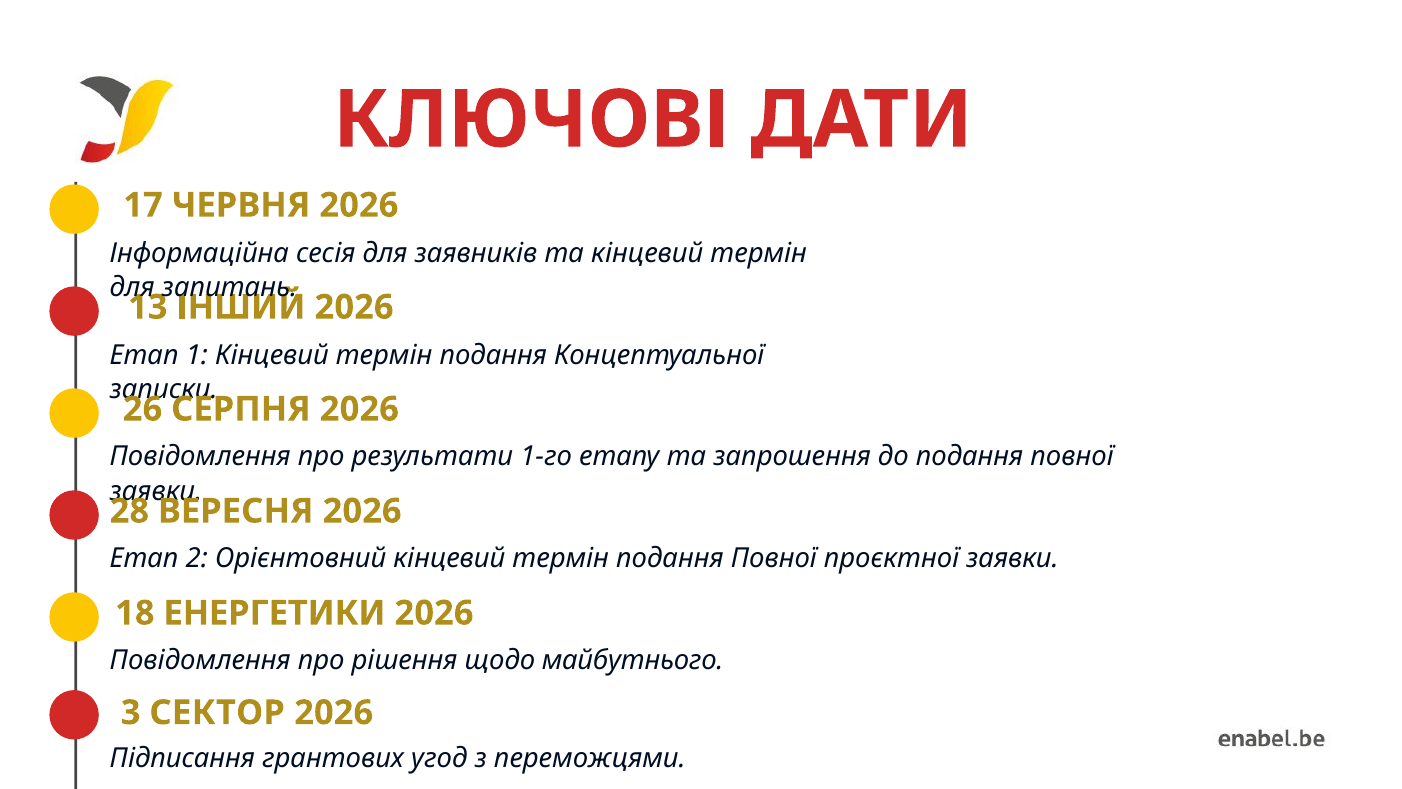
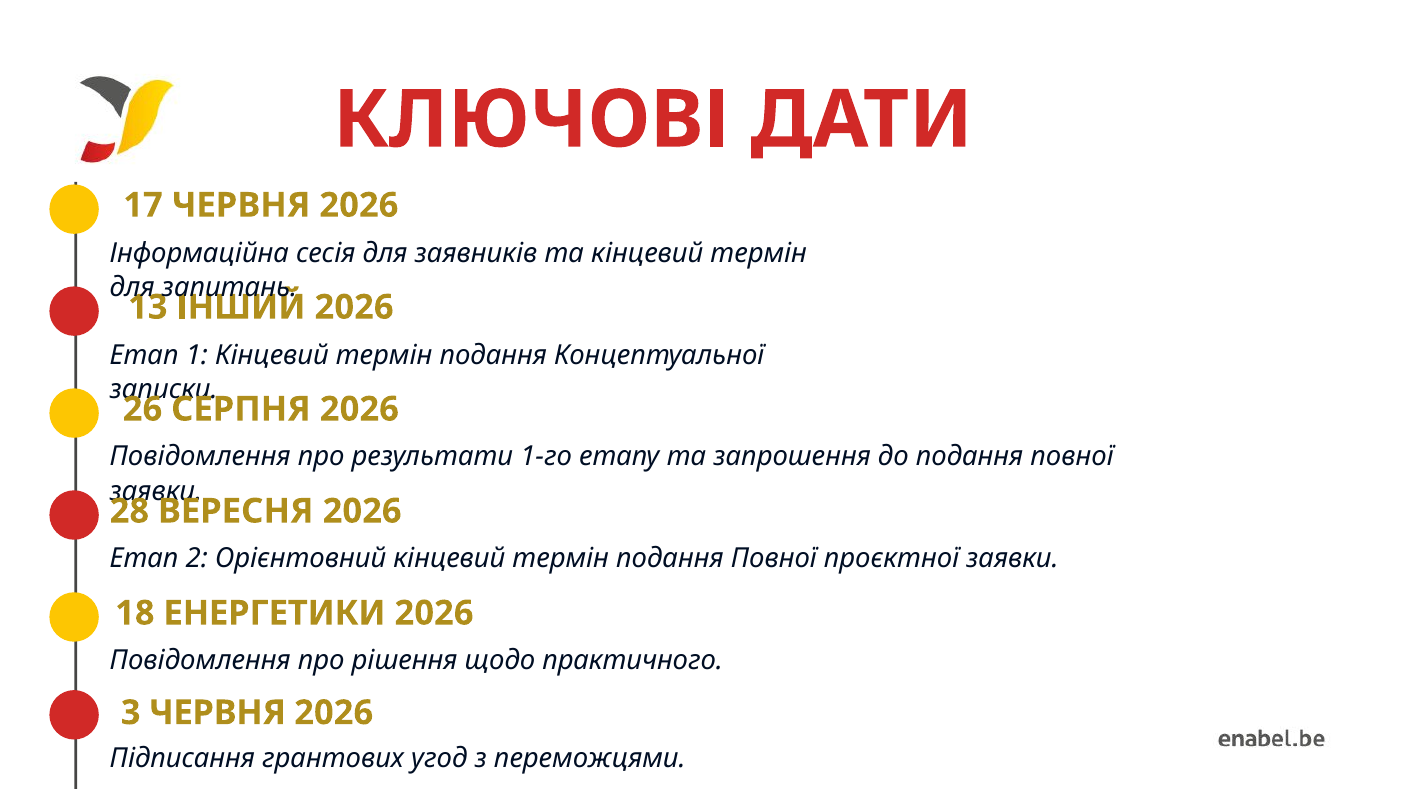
майбутнього: майбутнього -> практичного
3 СЕКТОР: СЕКТОР -> ЧЕРВНЯ
